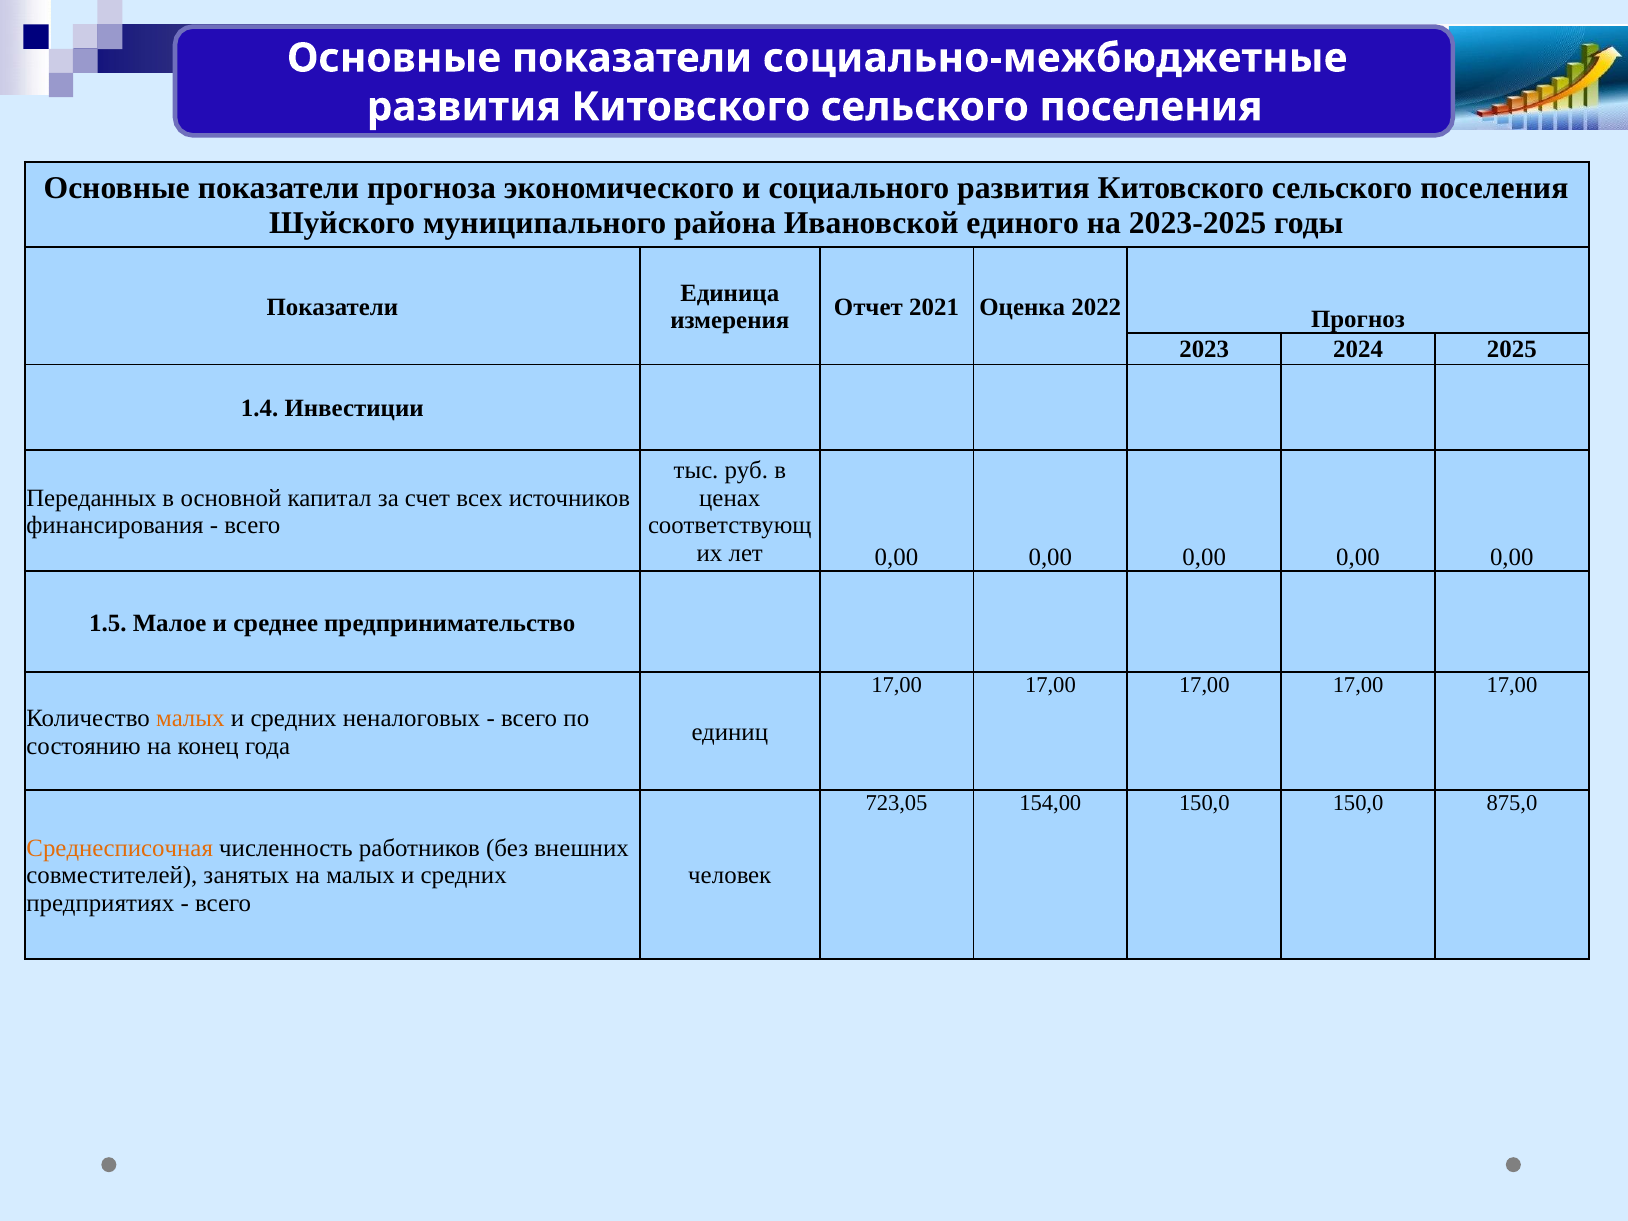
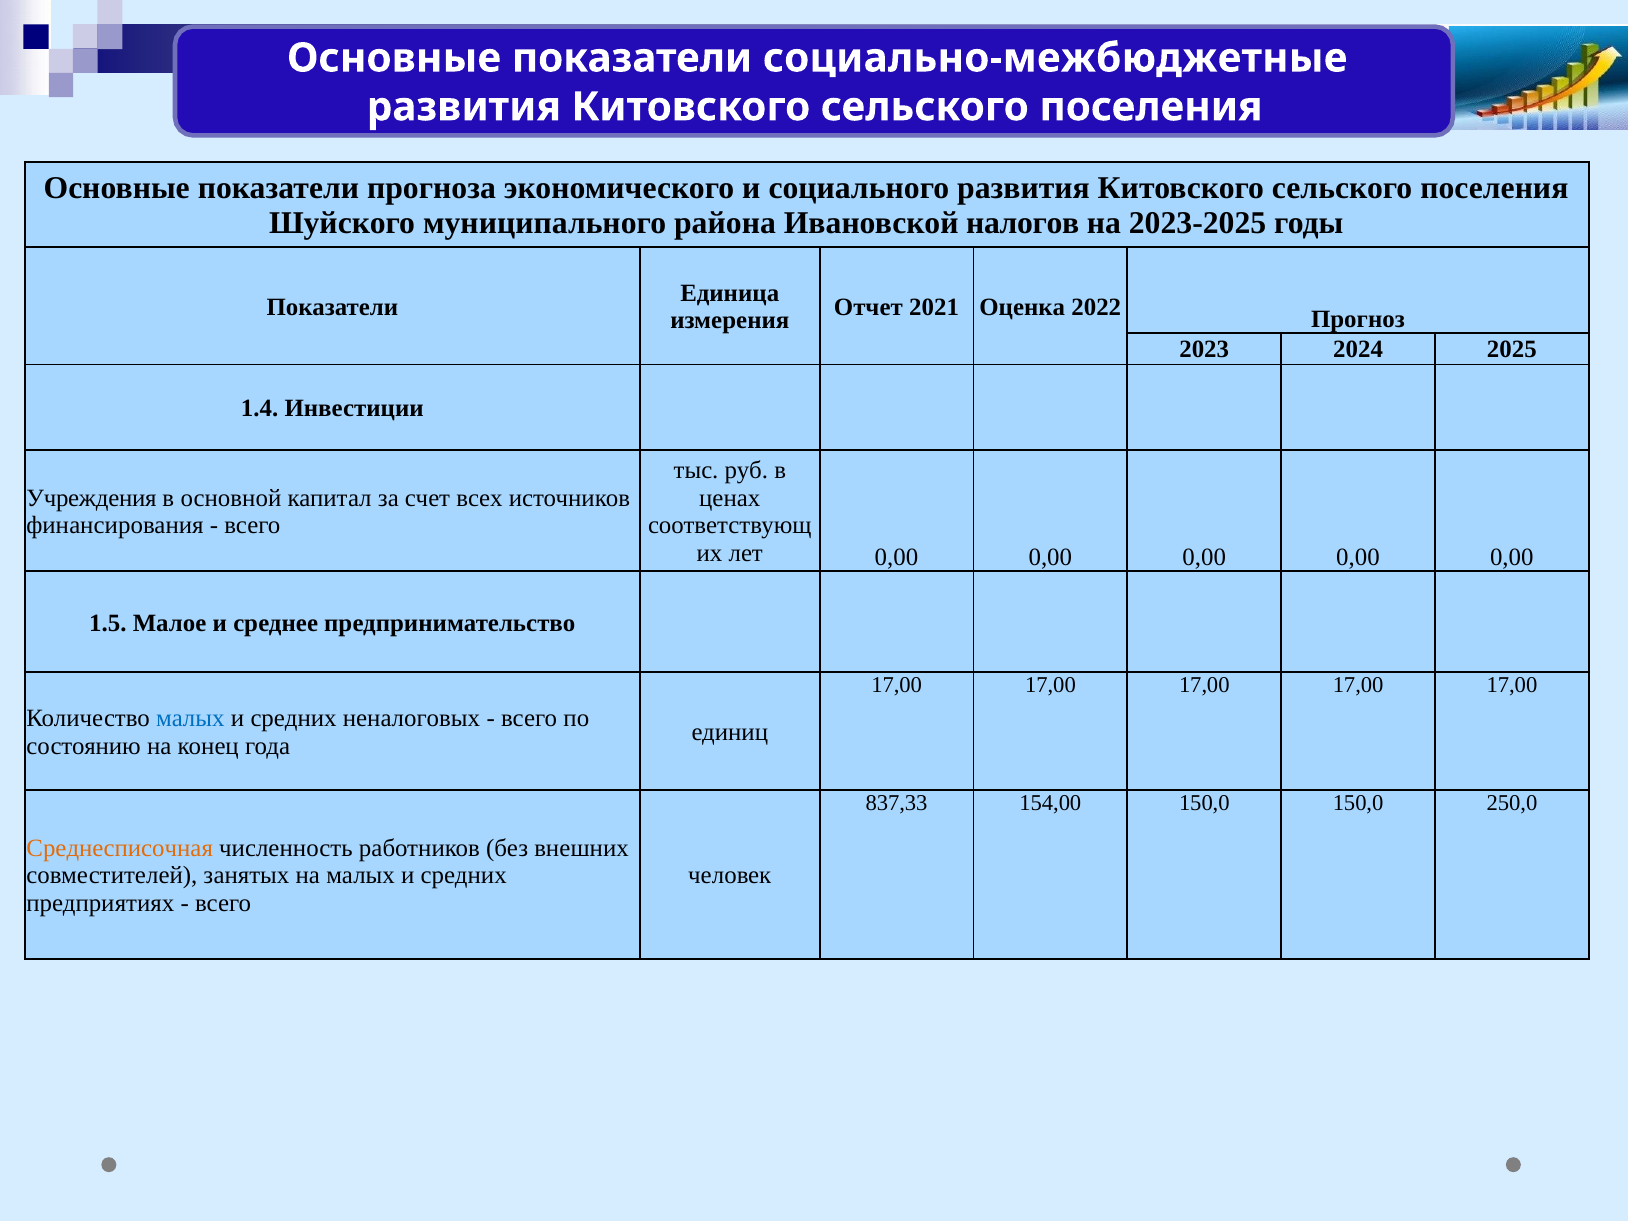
единого: единого -> налогов
Переданных: Переданных -> Учреждения
малых at (190, 718) colour: orange -> blue
723,05: 723,05 -> 837,33
875,0: 875,0 -> 250,0
